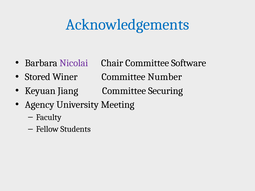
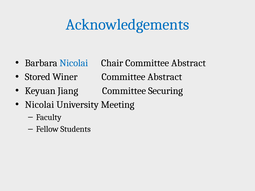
Nicolai at (74, 63) colour: purple -> blue
Chair Committee Software: Software -> Abstract
Winer Committee Number: Number -> Abstract
Agency at (40, 105): Agency -> Nicolai
